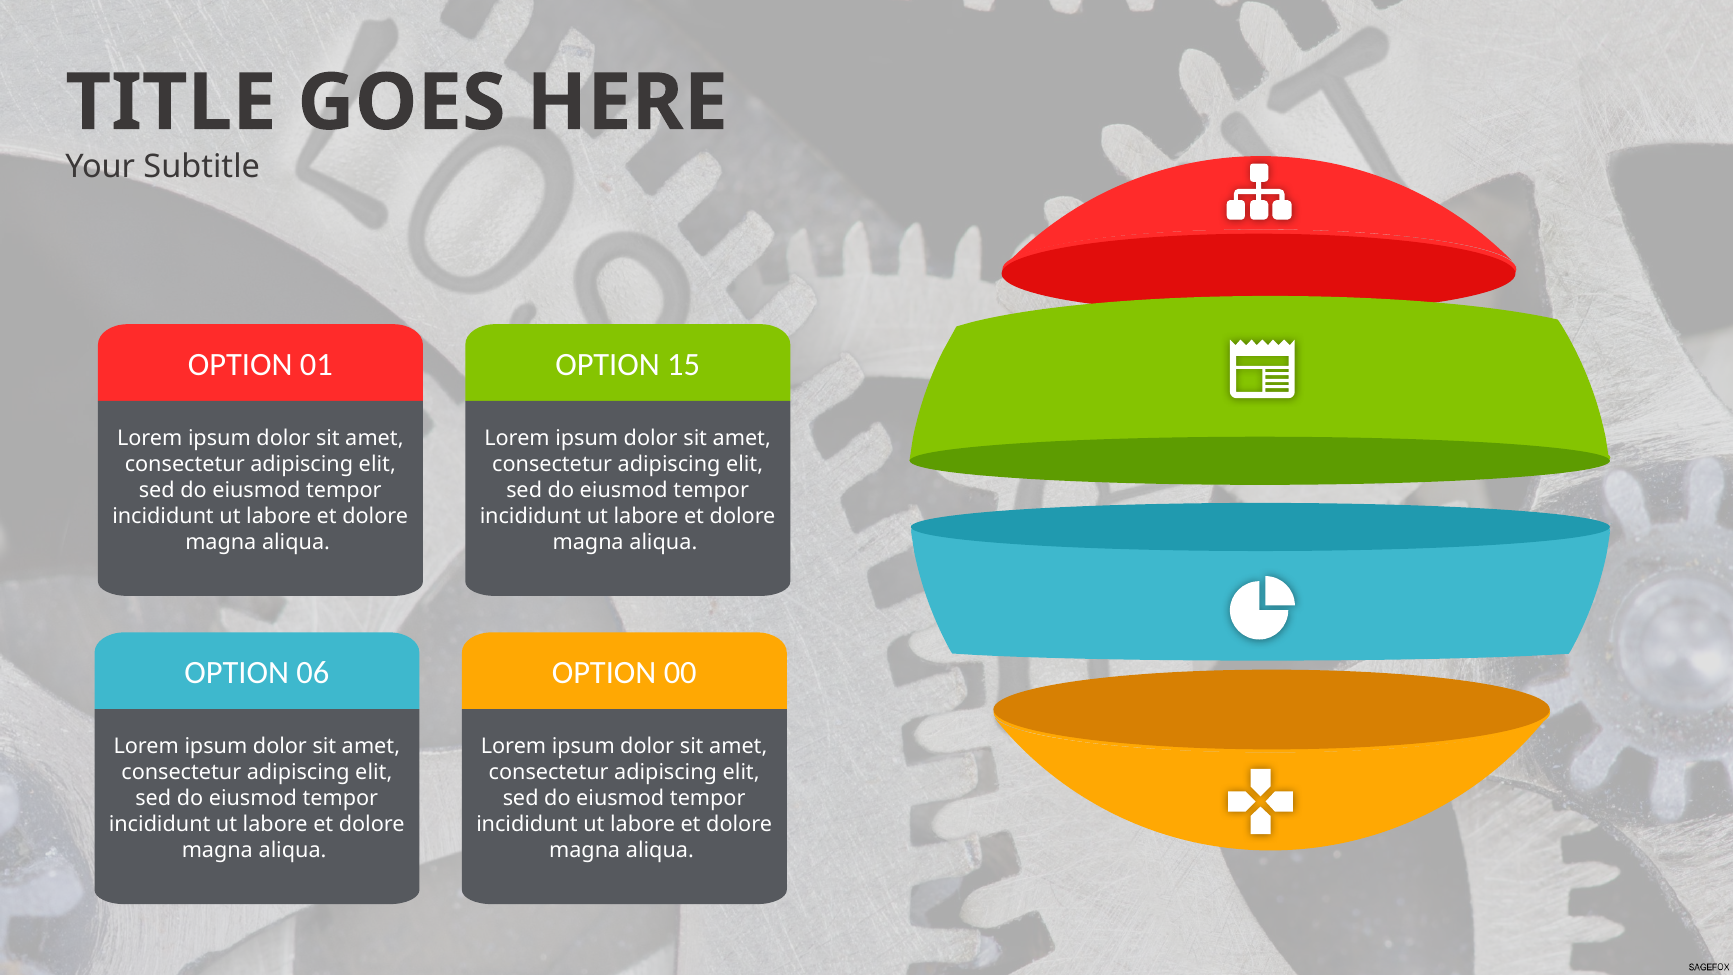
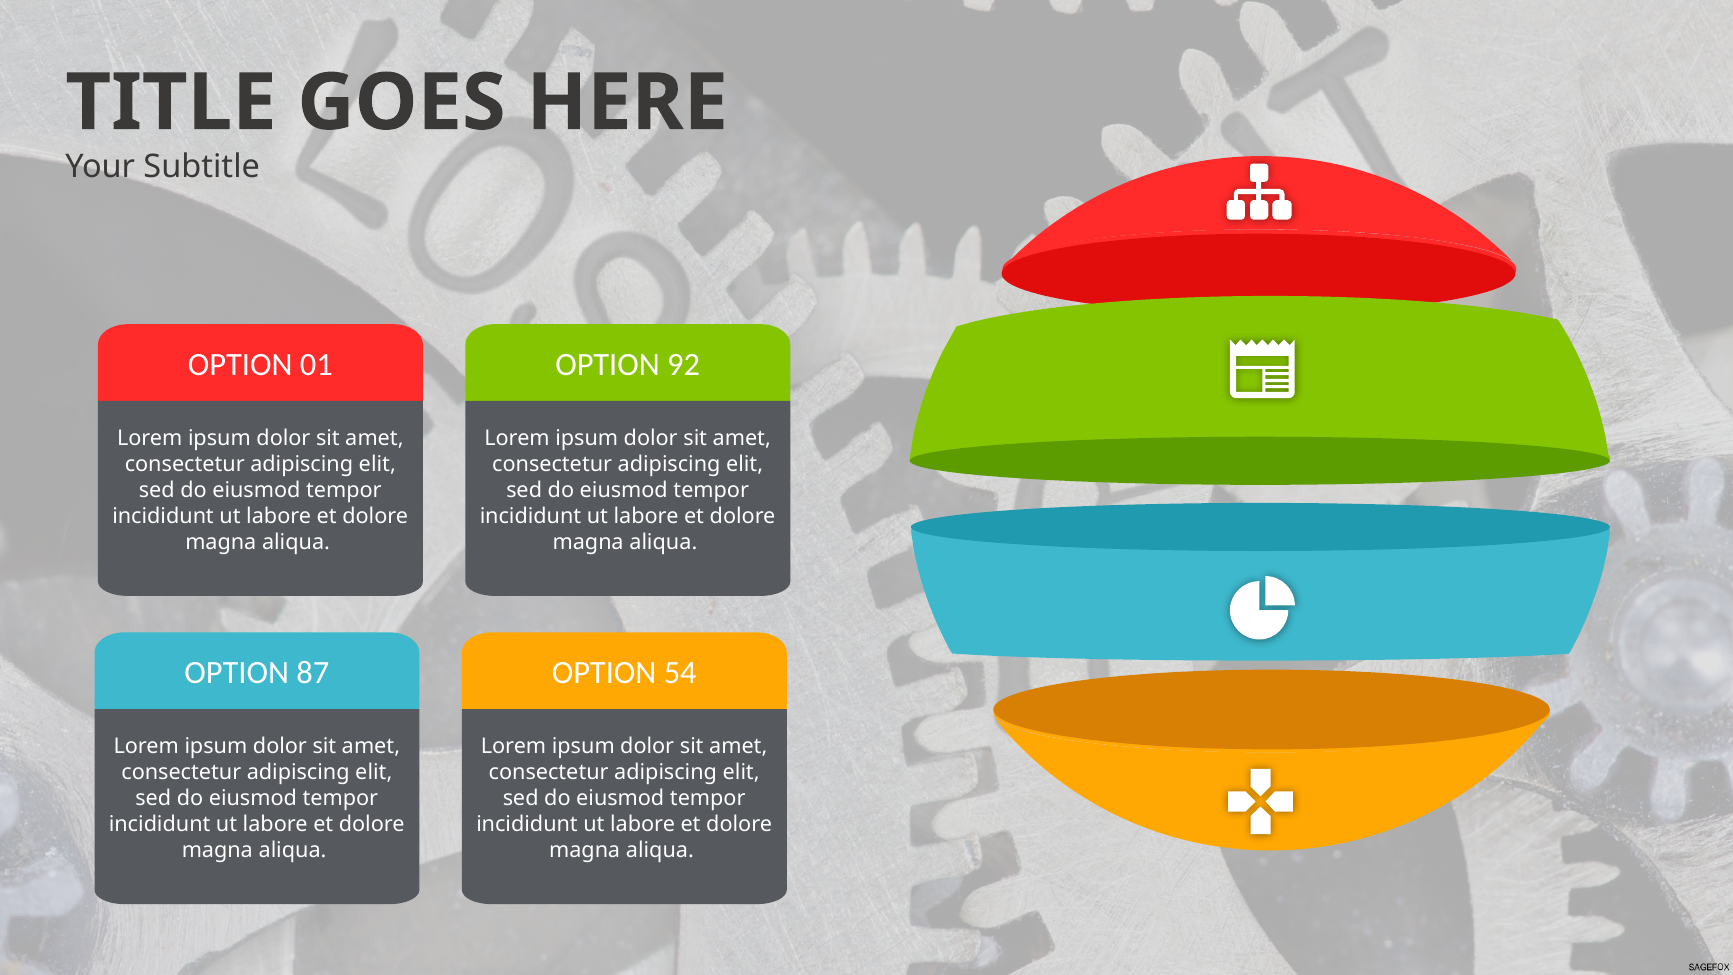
15: 15 -> 92
06: 06 -> 87
00: 00 -> 54
